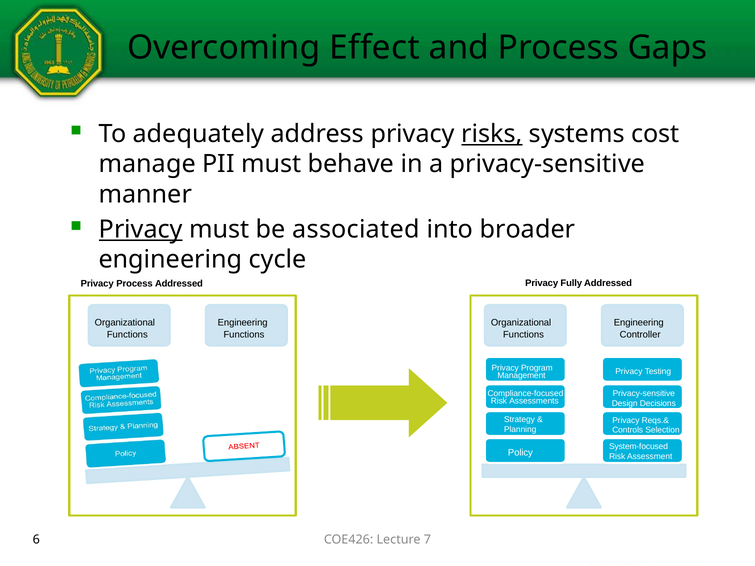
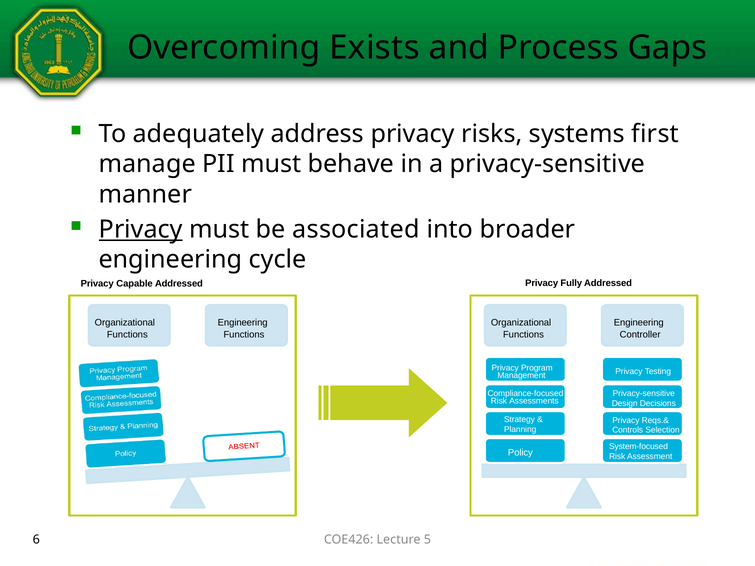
Effect: Effect -> Exists
risks underline: present -> none
cost: cost -> first
Privacy Process: Process -> Capable
7: 7 -> 5
